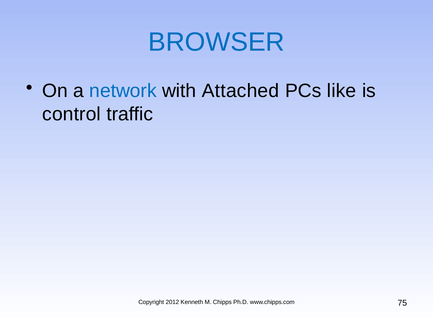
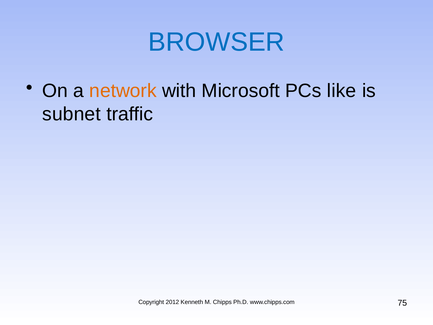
network colour: blue -> orange
Attached: Attached -> Microsoft
control: control -> subnet
